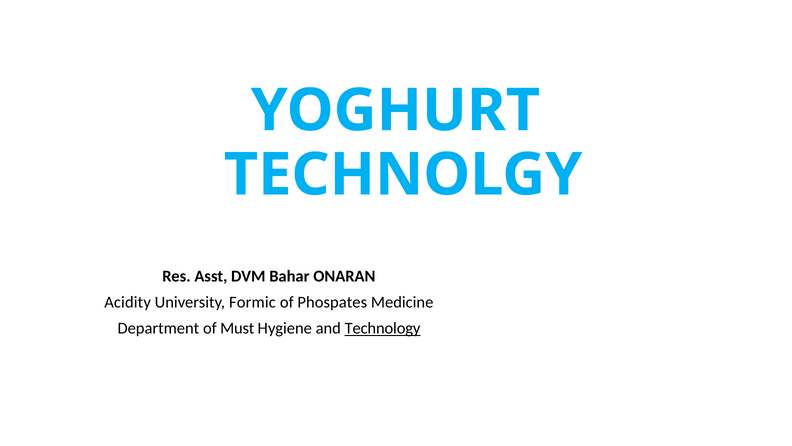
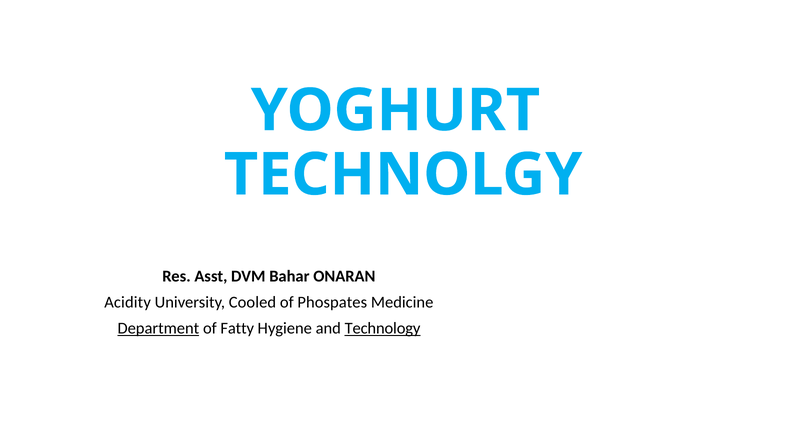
Formic: Formic -> Cooled
Department underline: none -> present
Must: Must -> Fatty
